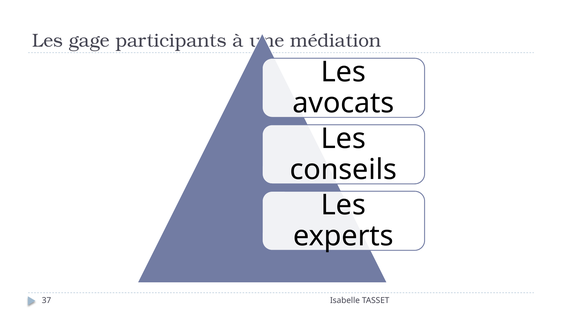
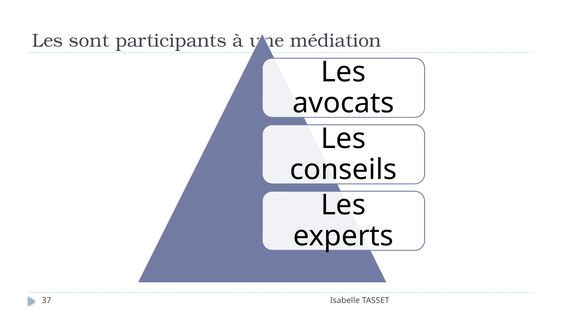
gage: gage -> sont
